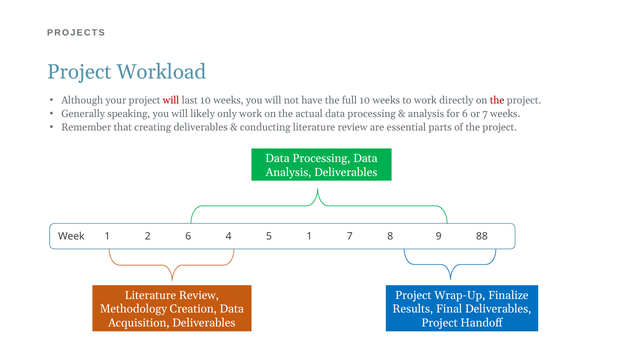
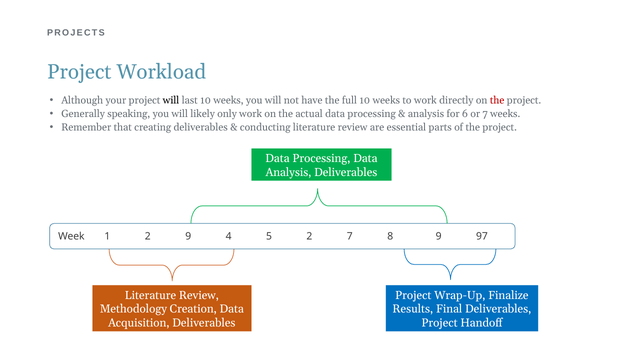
will at (171, 101) colour: red -> black
2 6: 6 -> 9
5 1: 1 -> 2
88: 88 -> 97
